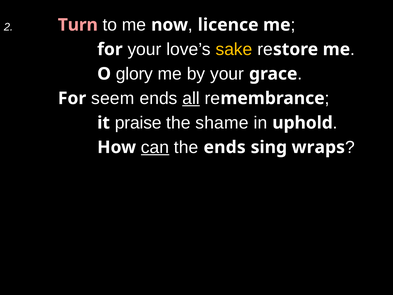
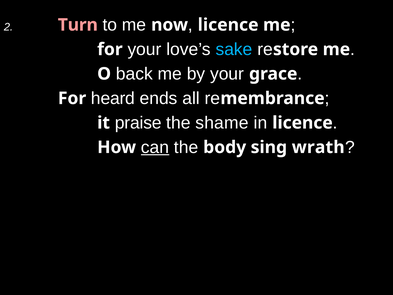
sake colour: yellow -> light blue
glory: glory -> back
seem: seem -> heard
all underline: present -> none
in uphold: uphold -> licence
the ends: ends -> body
wraps: wraps -> wrath
